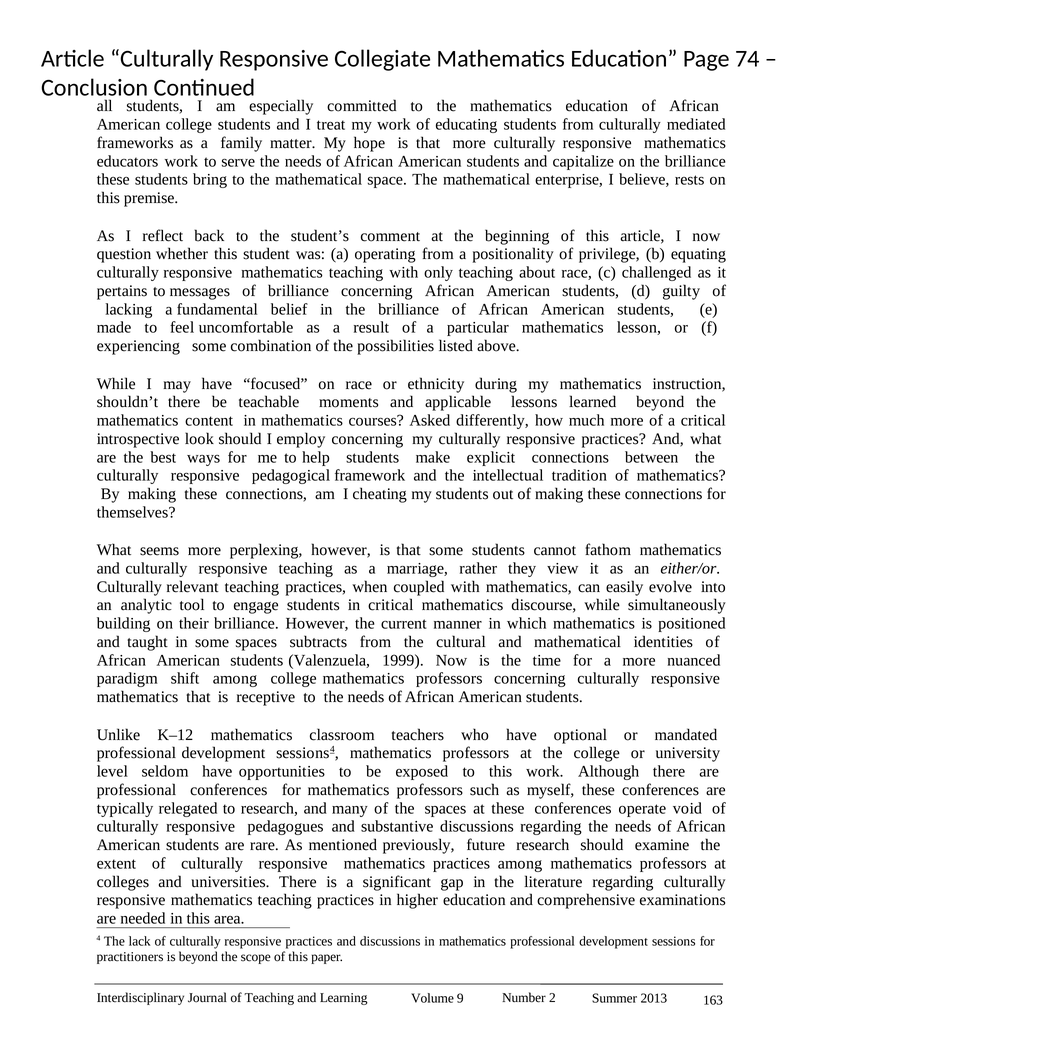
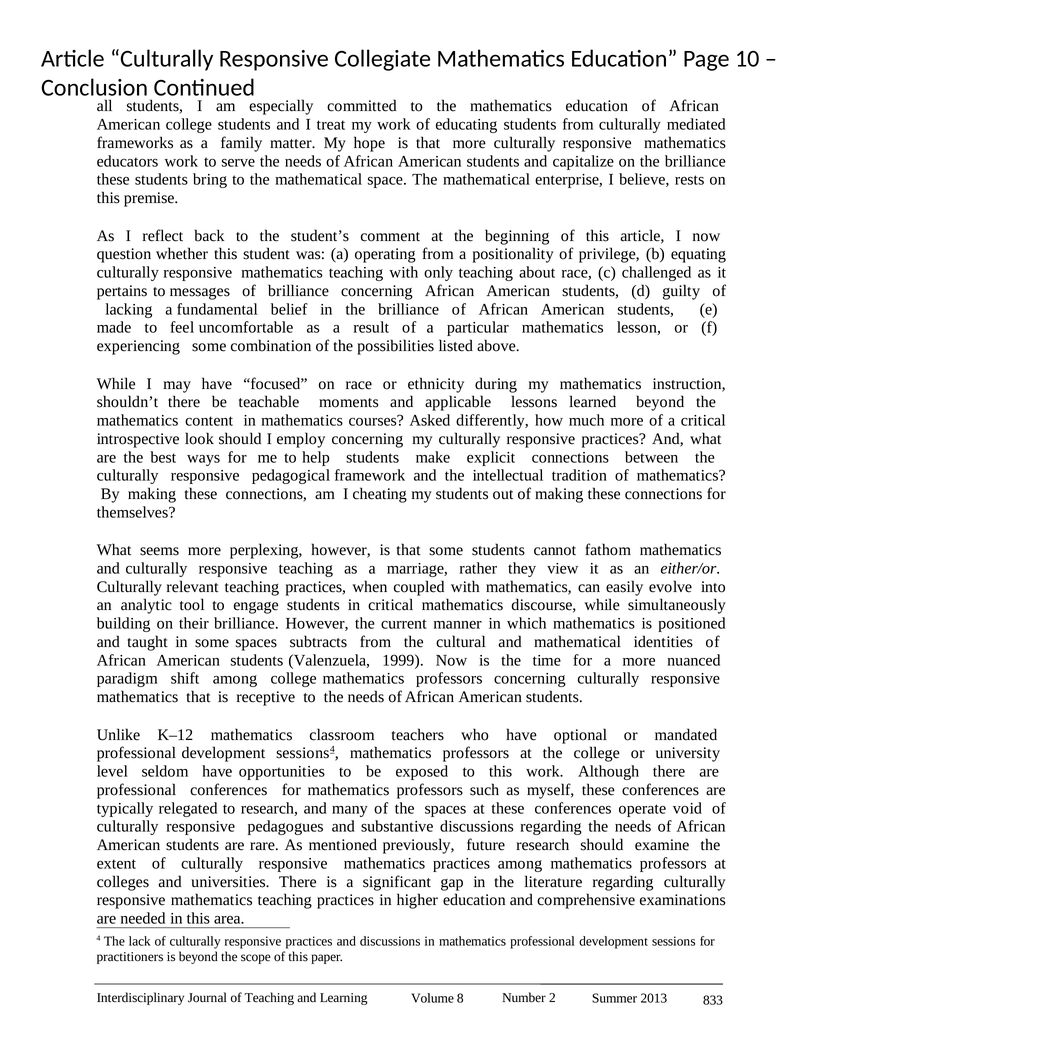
74: 74 -> 10
9: 9 -> 8
163: 163 -> 833
